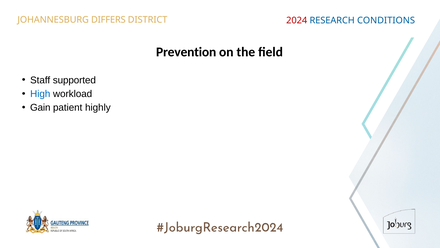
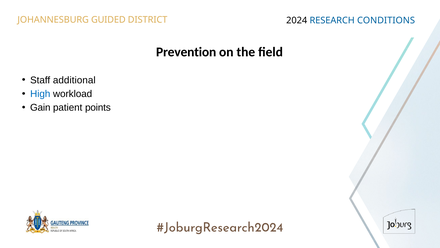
DIFFERS: DIFFERS -> GUIDED
2024 colour: red -> black
supported: supported -> additional
highly: highly -> points
